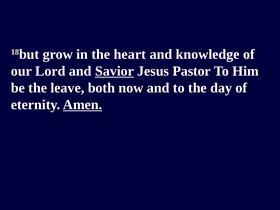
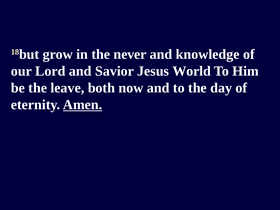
heart: heart -> never
Savior underline: present -> none
Pastor: Pastor -> World
